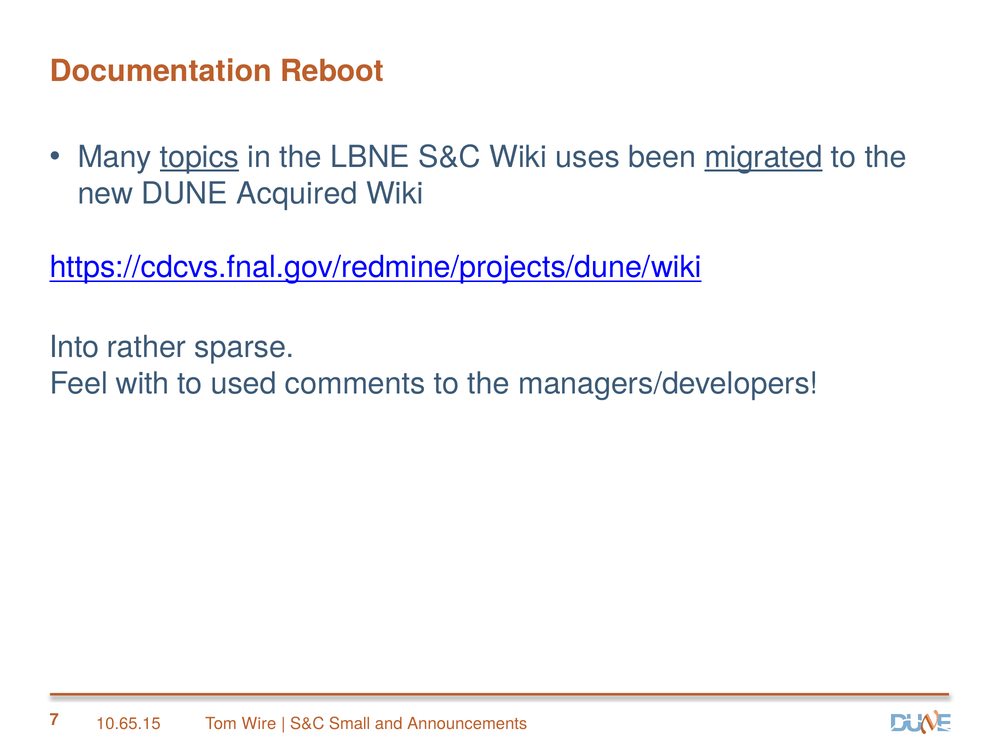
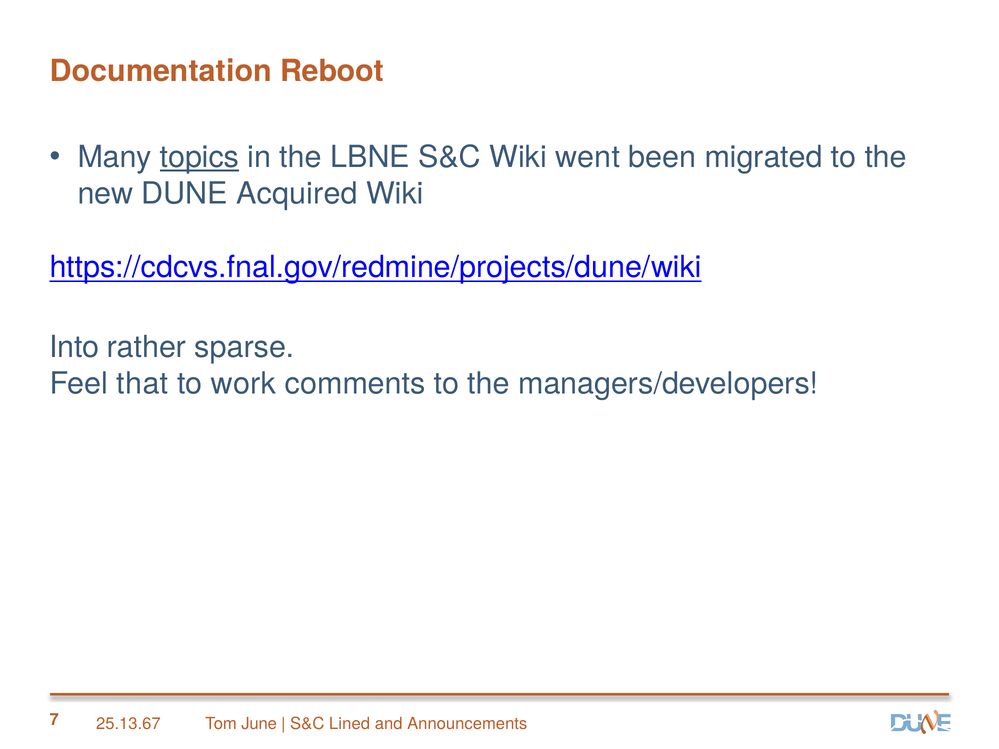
uses: uses -> went
migrated underline: present -> none
with: with -> that
used: used -> work
10.65.15: 10.65.15 -> 25.13.67
Wire: Wire -> June
Small: Small -> Lined
